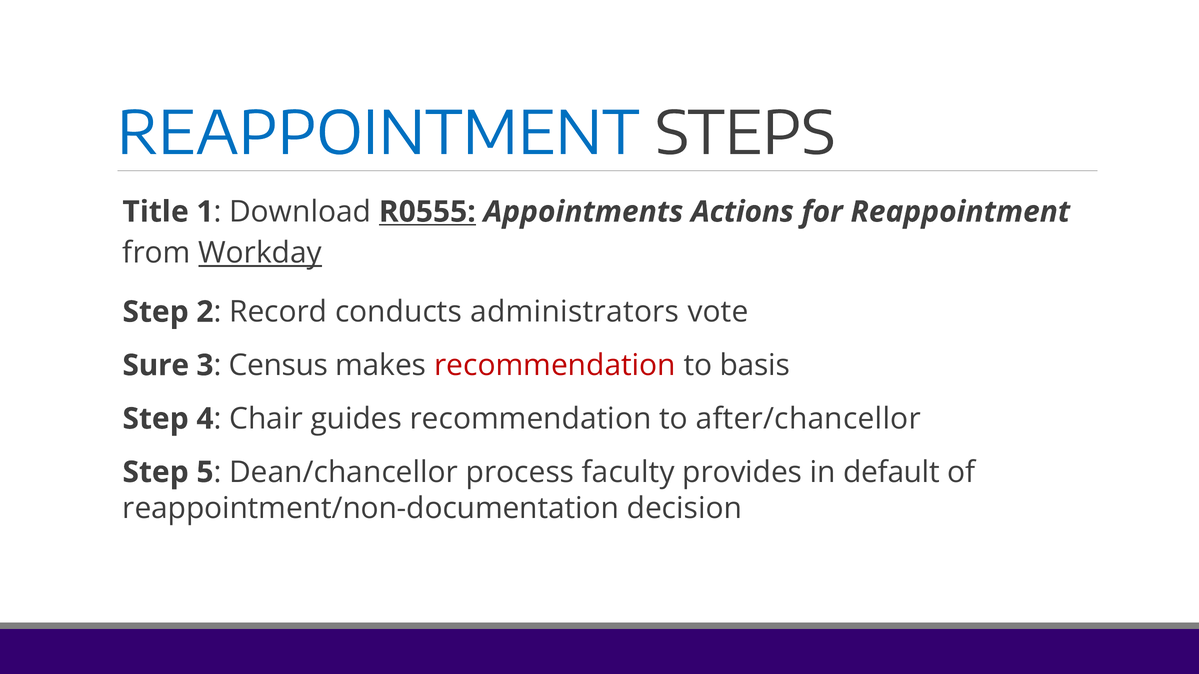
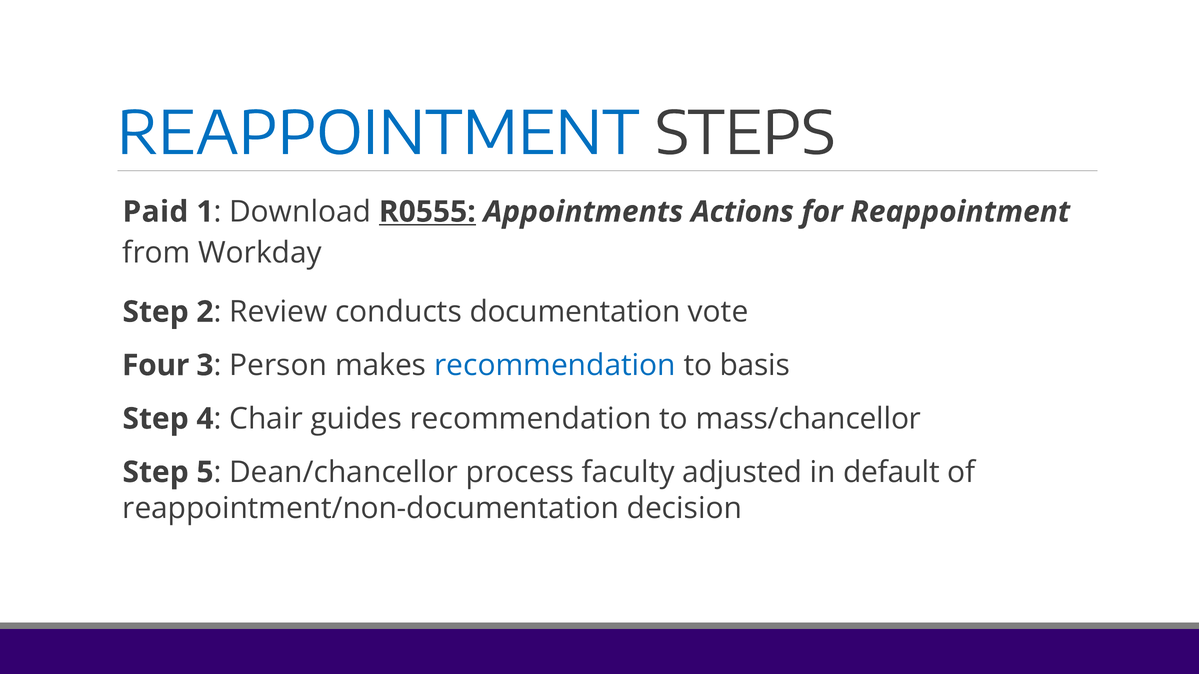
Title: Title -> Paid
Workday underline: present -> none
Record: Record -> Review
administrators: administrators -> documentation
Sure: Sure -> Four
Census: Census -> Person
recommendation at (555, 366) colour: red -> blue
after/chancellor: after/chancellor -> mass/chancellor
provides: provides -> adjusted
